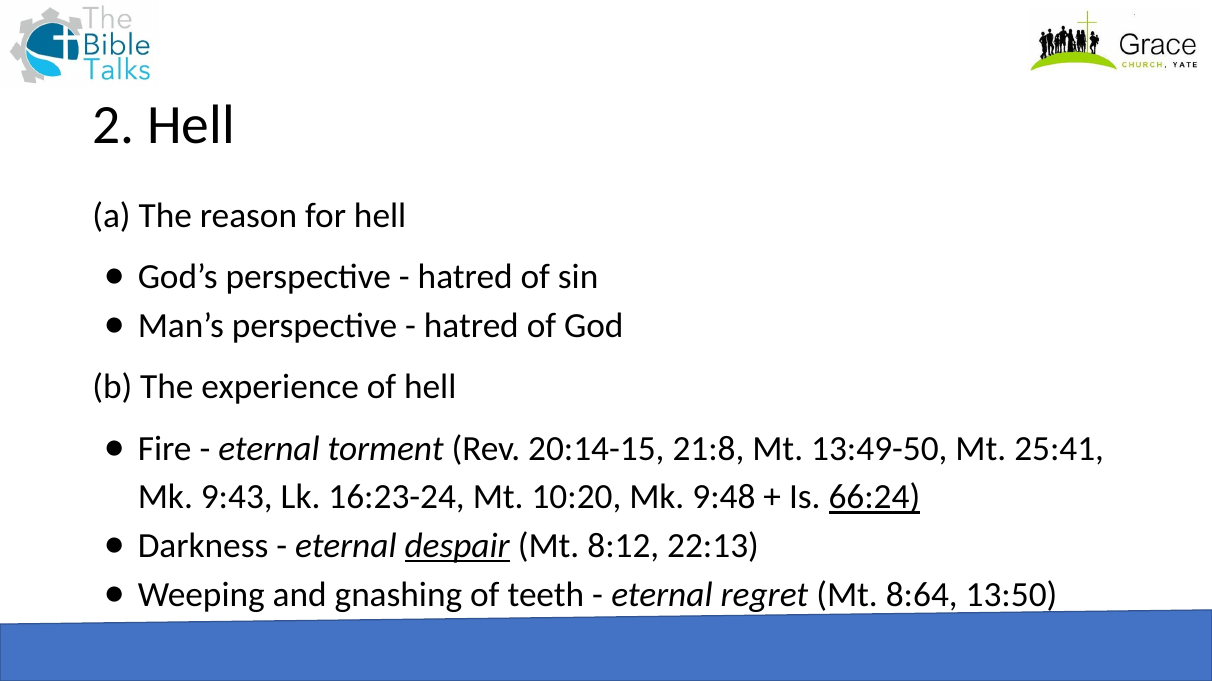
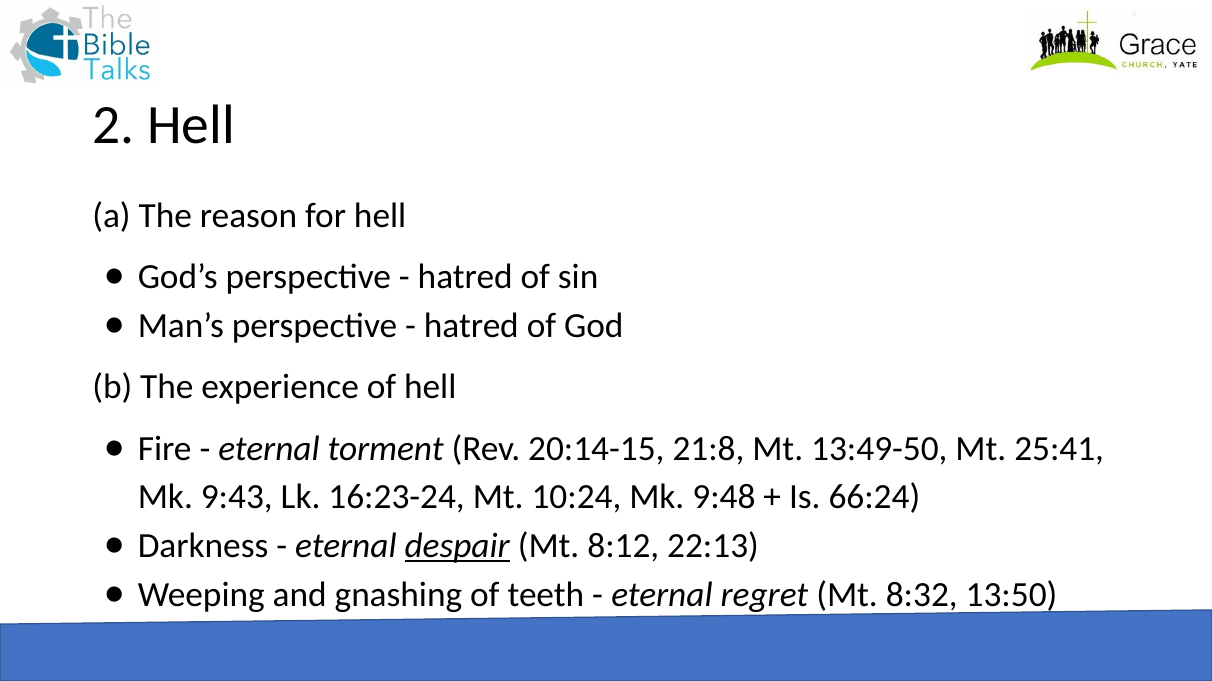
10:20: 10:20 -> 10:24
66:24 underline: present -> none
8:64: 8:64 -> 8:32
